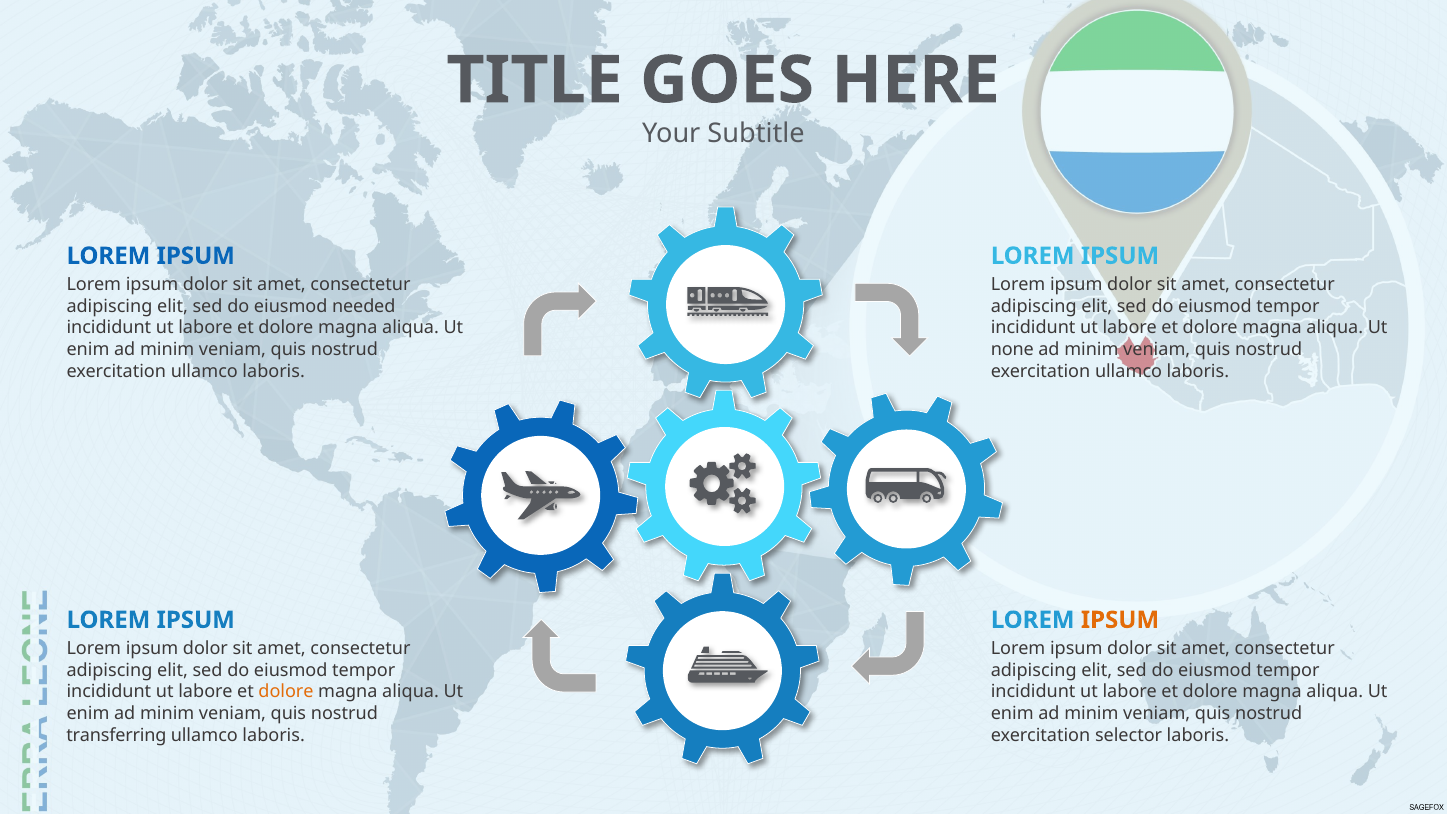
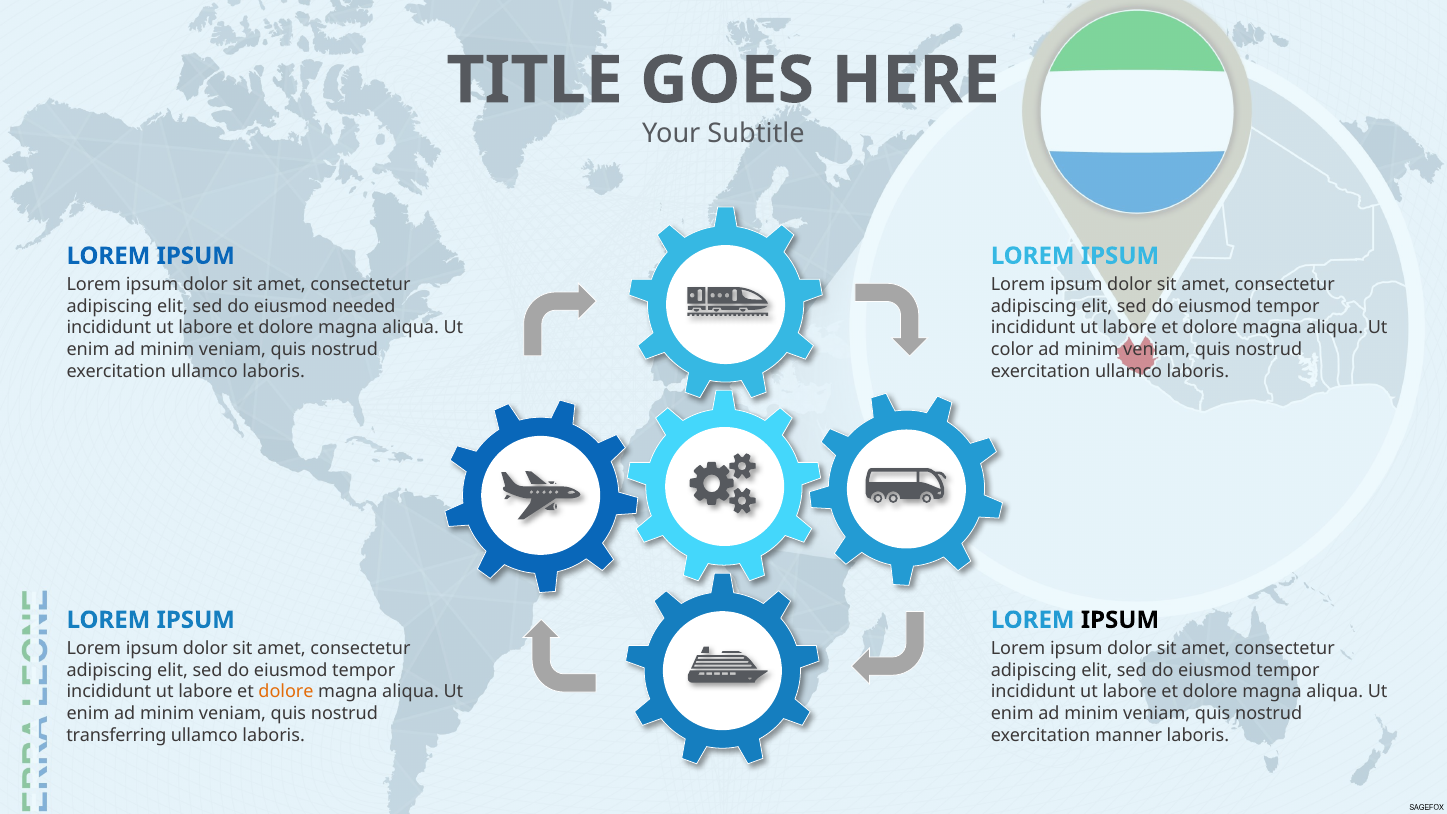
none: none -> color
IPSUM at (1120, 620) colour: orange -> black
selector: selector -> manner
